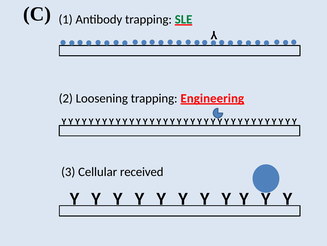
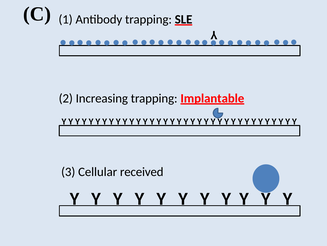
SLE colour: green -> black
Loosening: Loosening -> Increasing
Engineering: Engineering -> Implantable
